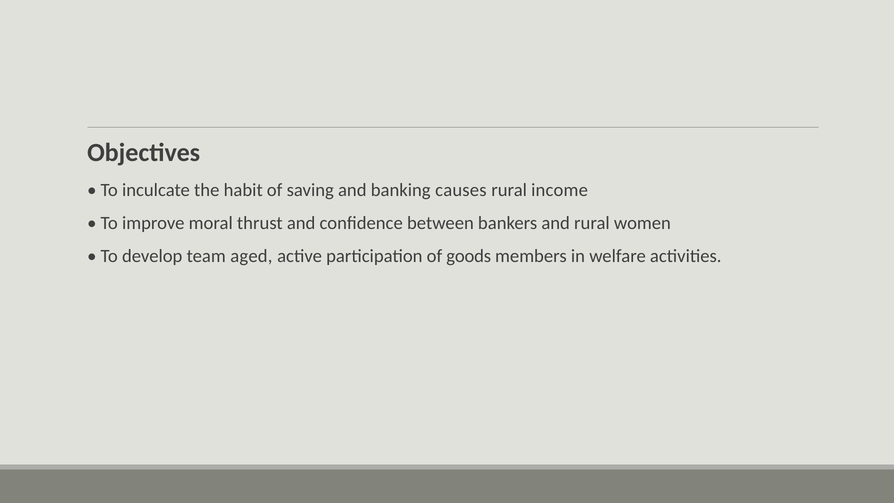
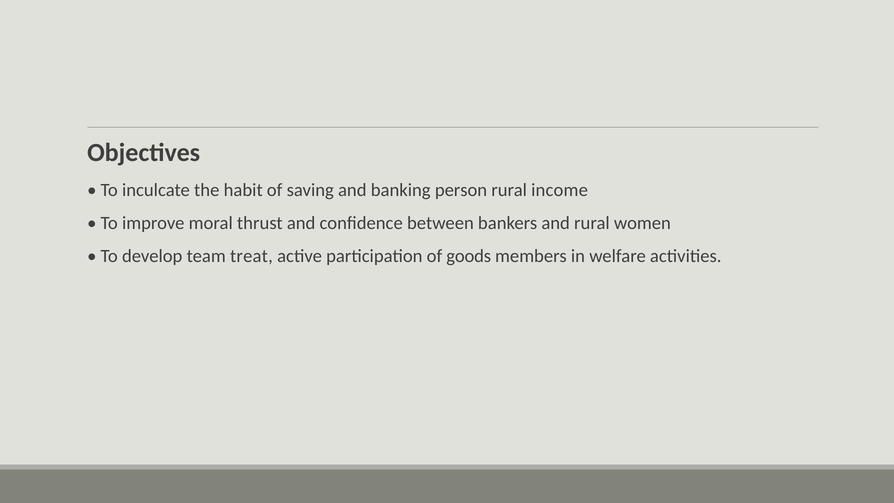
causes: causes -> person
aged: aged -> treat
